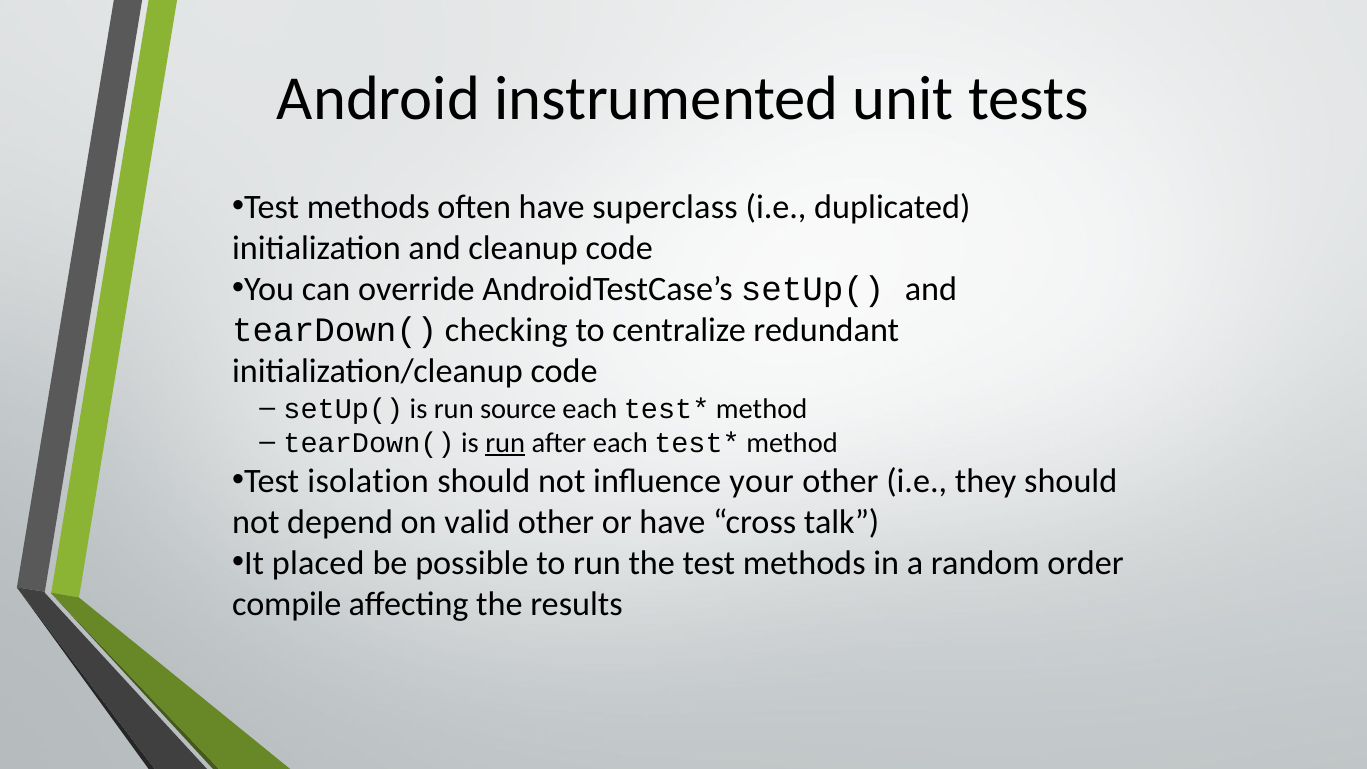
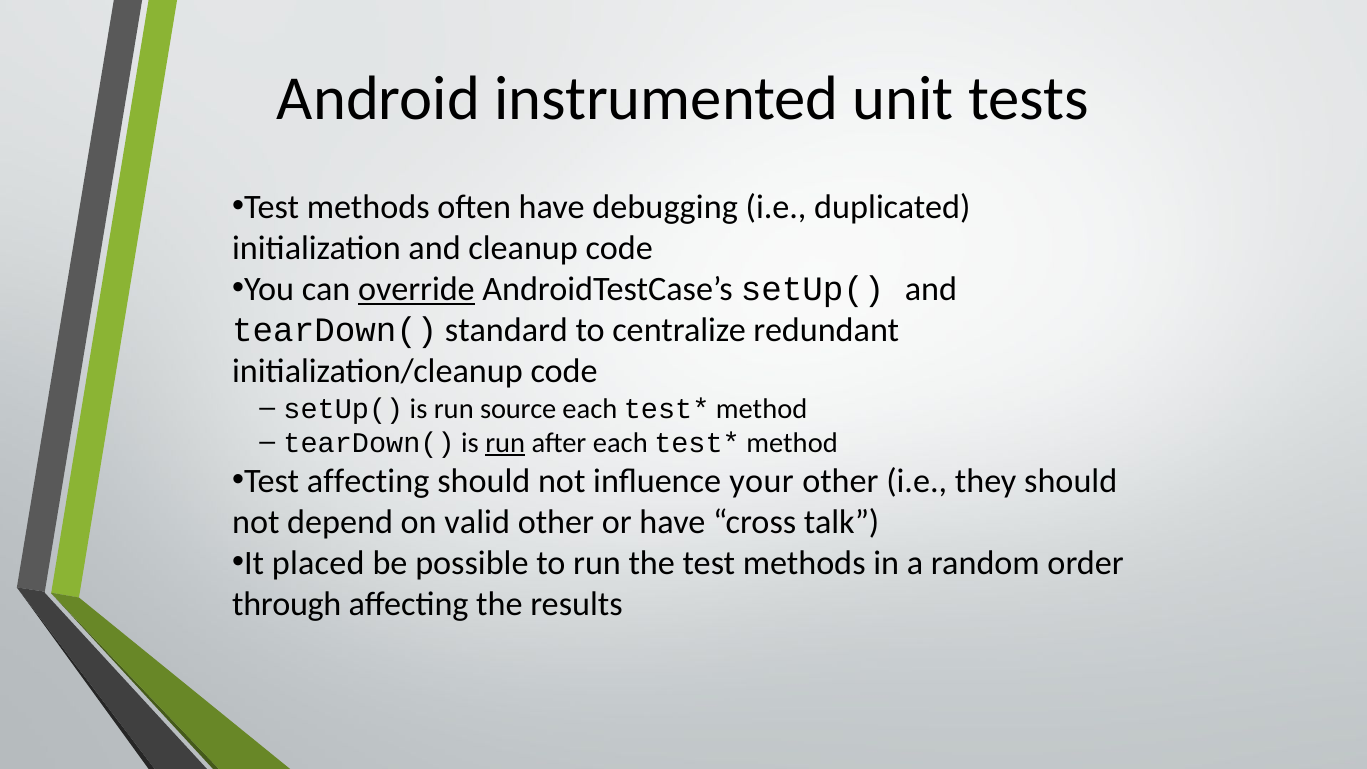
superclass: superclass -> debugging
override underline: none -> present
checking: checking -> standard
Test isolation: isolation -> affecting
compile: compile -> through
